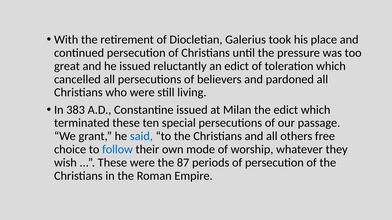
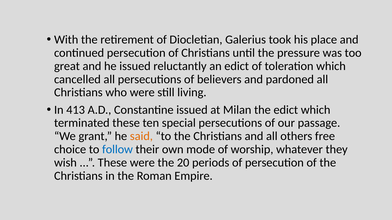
383: 383 -> 413
said colour: blue -> orange
87: 87 -> 20
